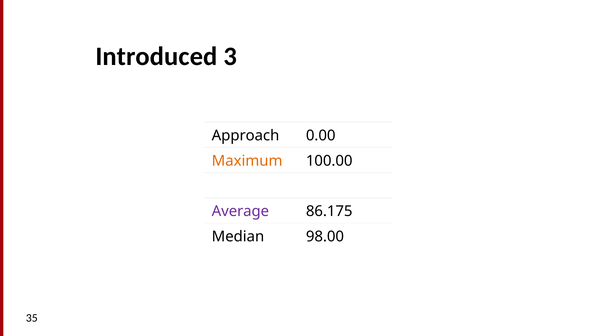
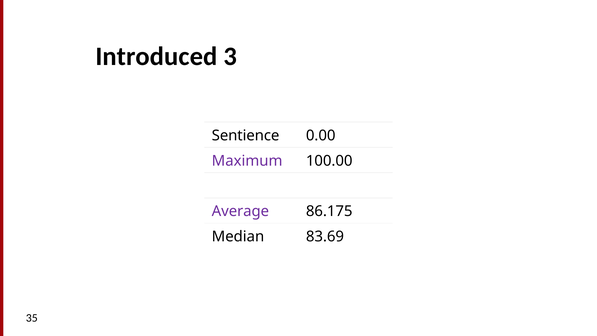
Approach: Approach -> Sentience
Maximum colour: orange -> purple
98.00: 98.00 -> 83.69
